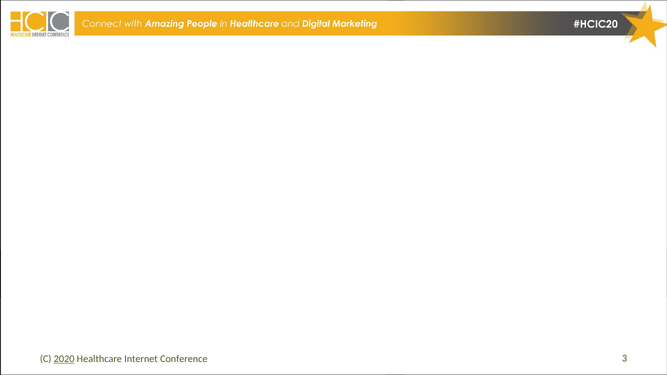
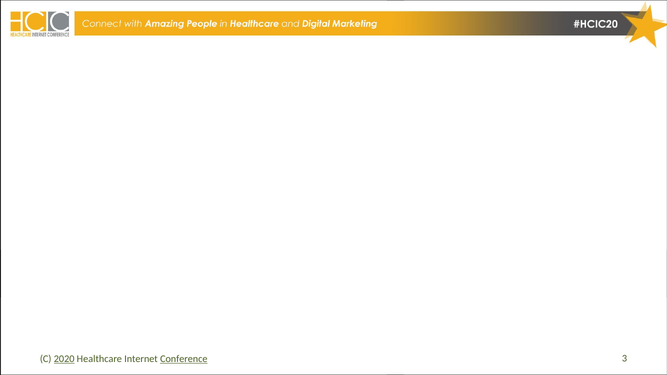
Conference underline: none -> present
